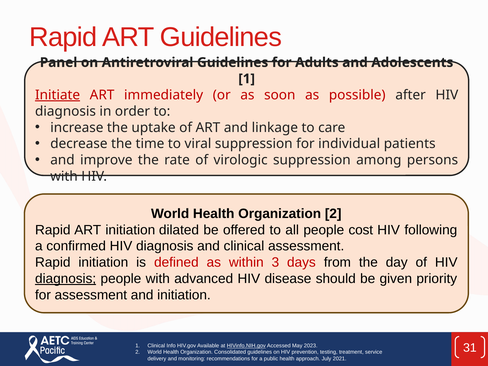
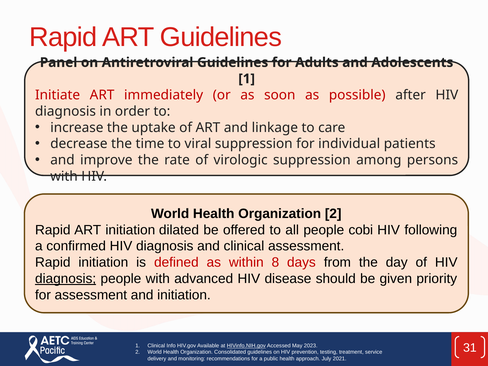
Initiate underline: present -> none
cost: cost -> cobi
3: 3 -> 8
